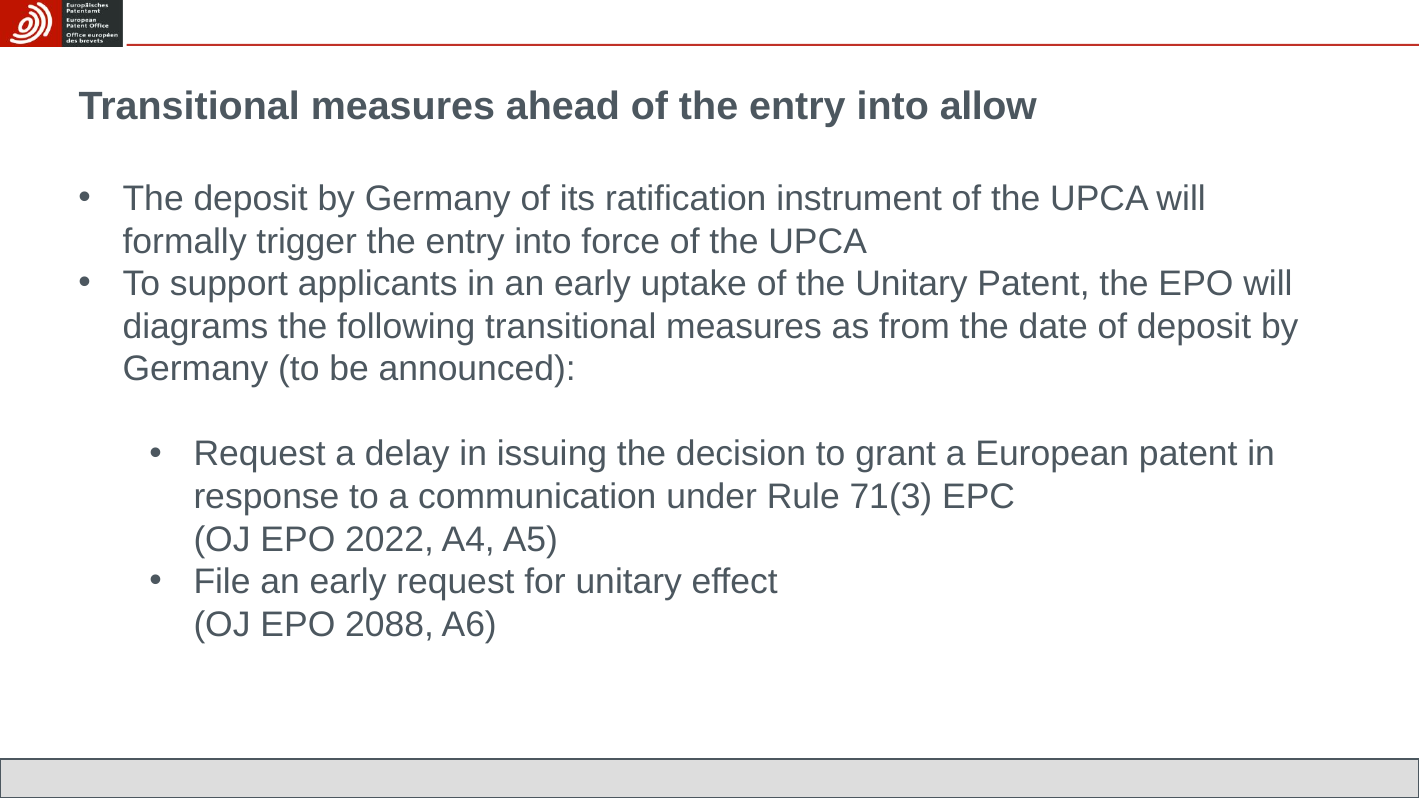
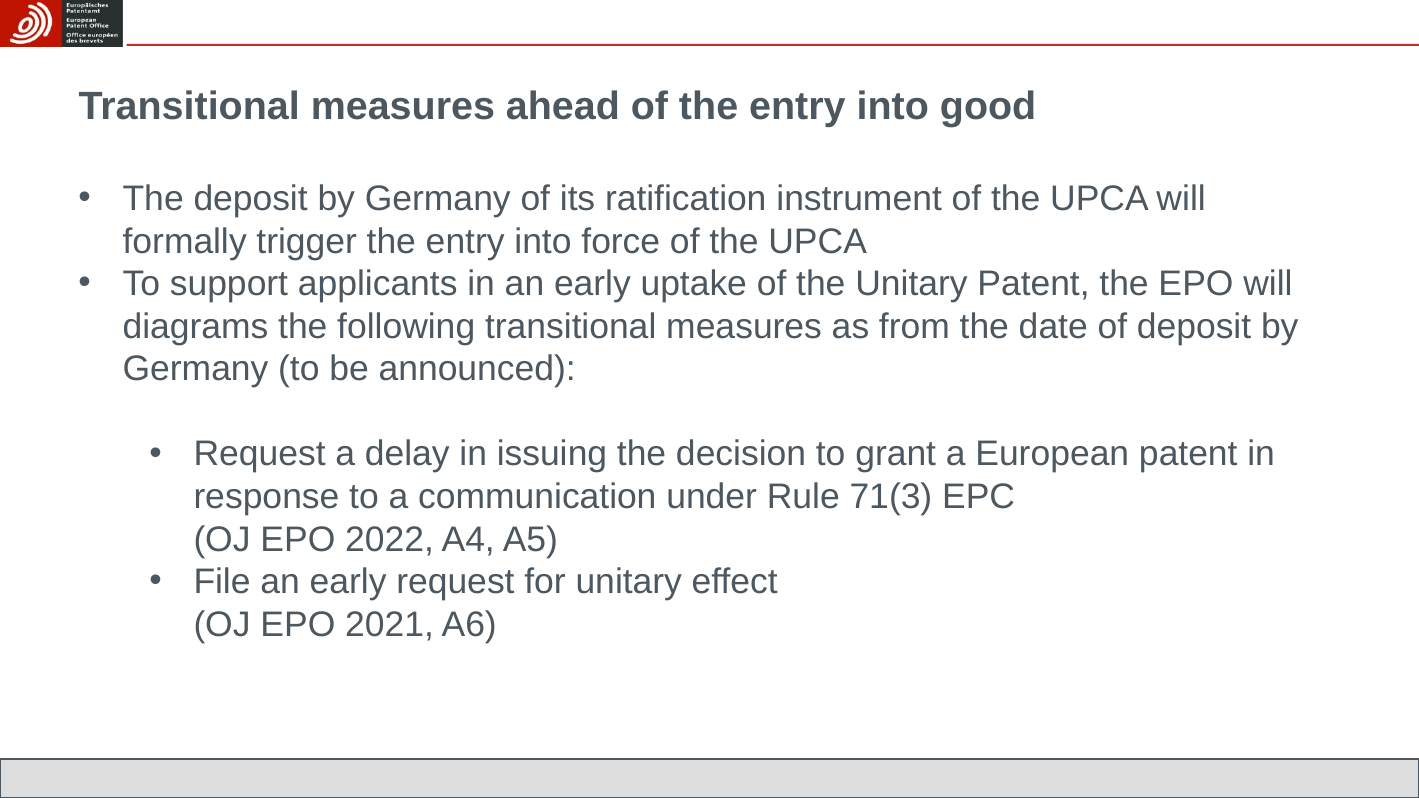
allow: allow -> good
2088: 2088 -> 2021
